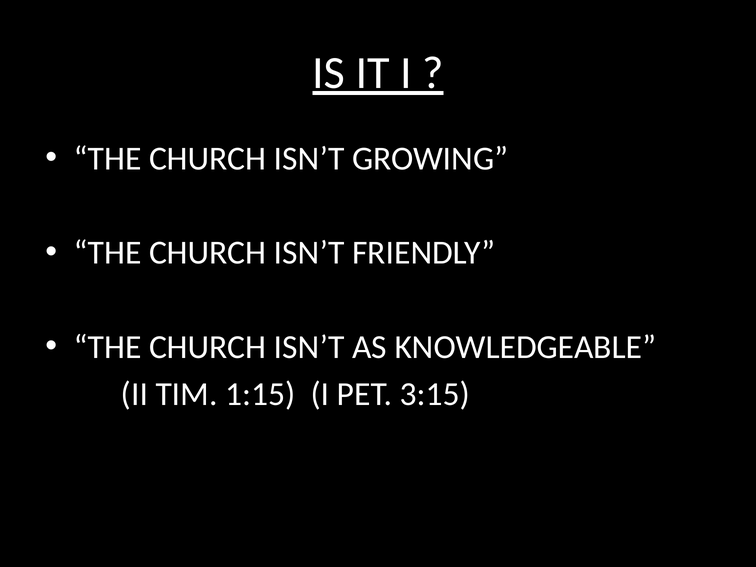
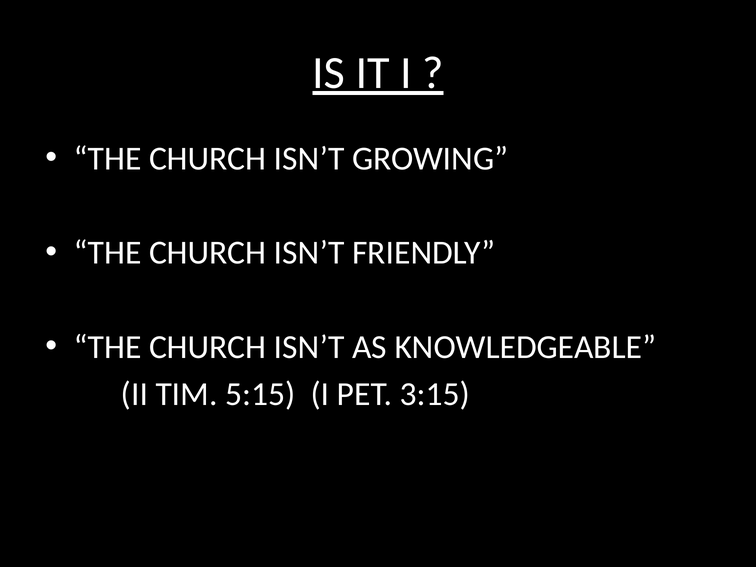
1:15: 1:15 -> 5:15
